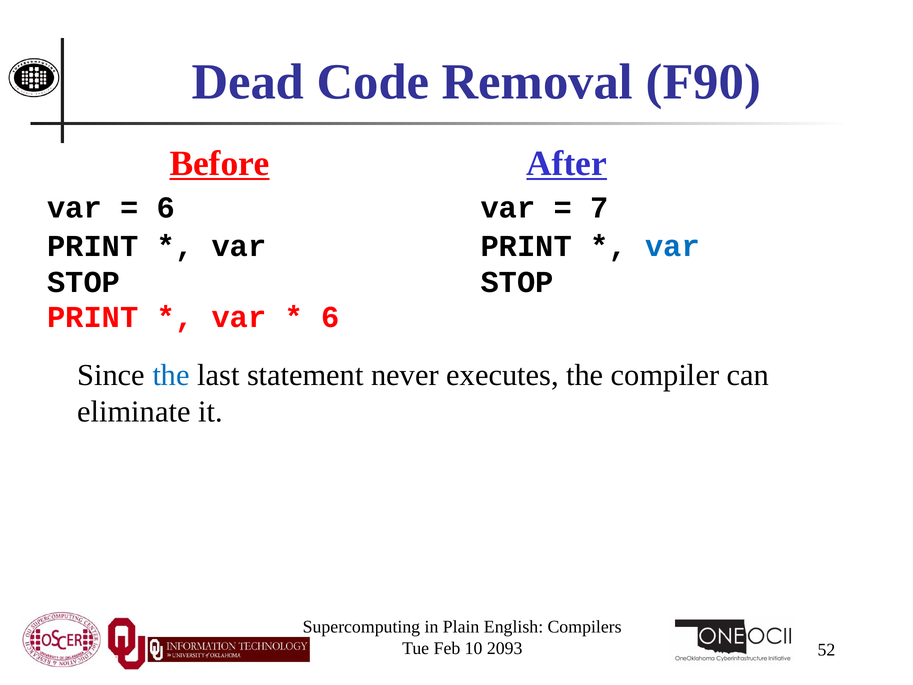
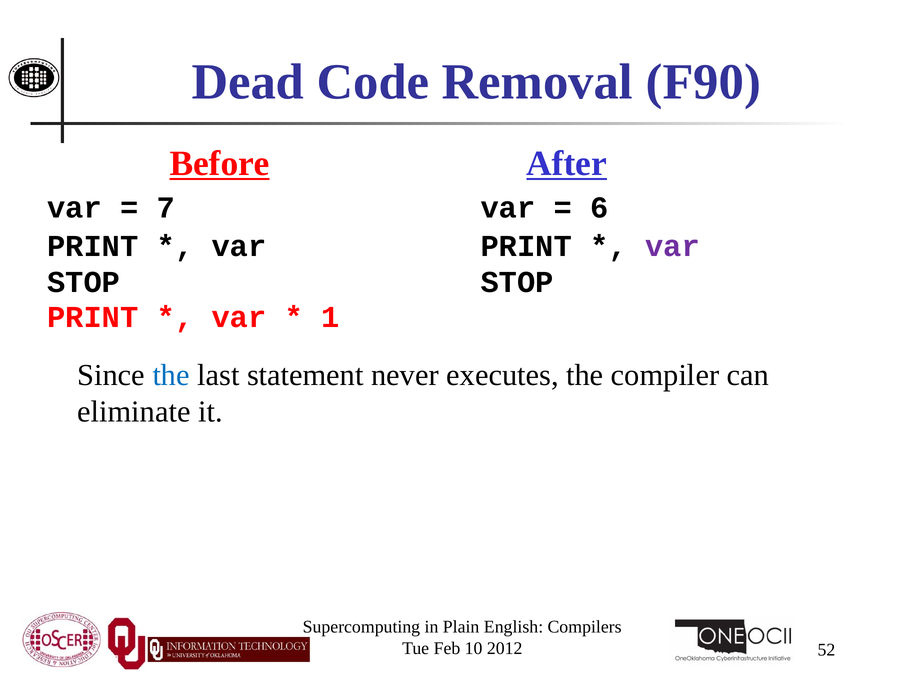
7: 7 -> 6
6 at (166, 208): 6 -> 7
var at (672, 246) colour: blue -> purple
6 at (330, 317): 6 -> 1
2093: 2093 -> 2012
